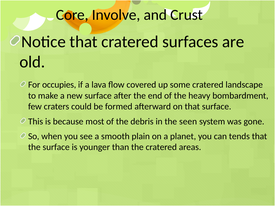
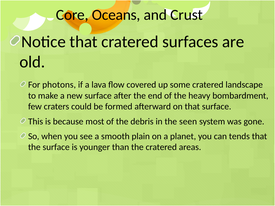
Involve: Involve -> Oceans
occupies: occupies -> photons
